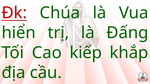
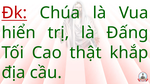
kiếp: kiếp -> thật
